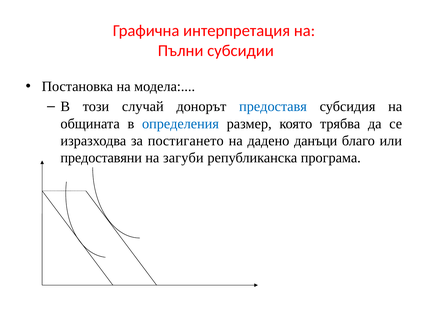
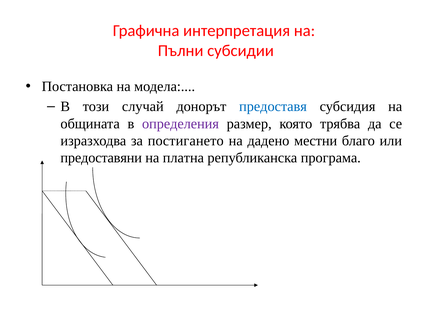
определения colour: blue -> purple
данъци: данъци -> местни
загуби: загуби -> платна
